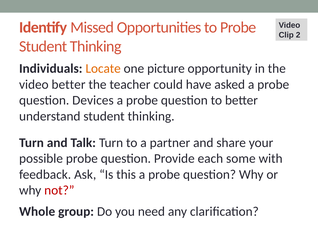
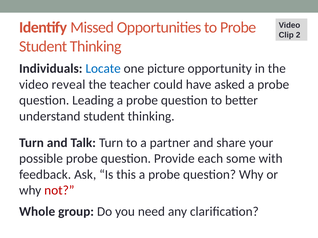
Locate colour: orange -> blue
video better: better -> reveal
Devices: Devices -> Leading
